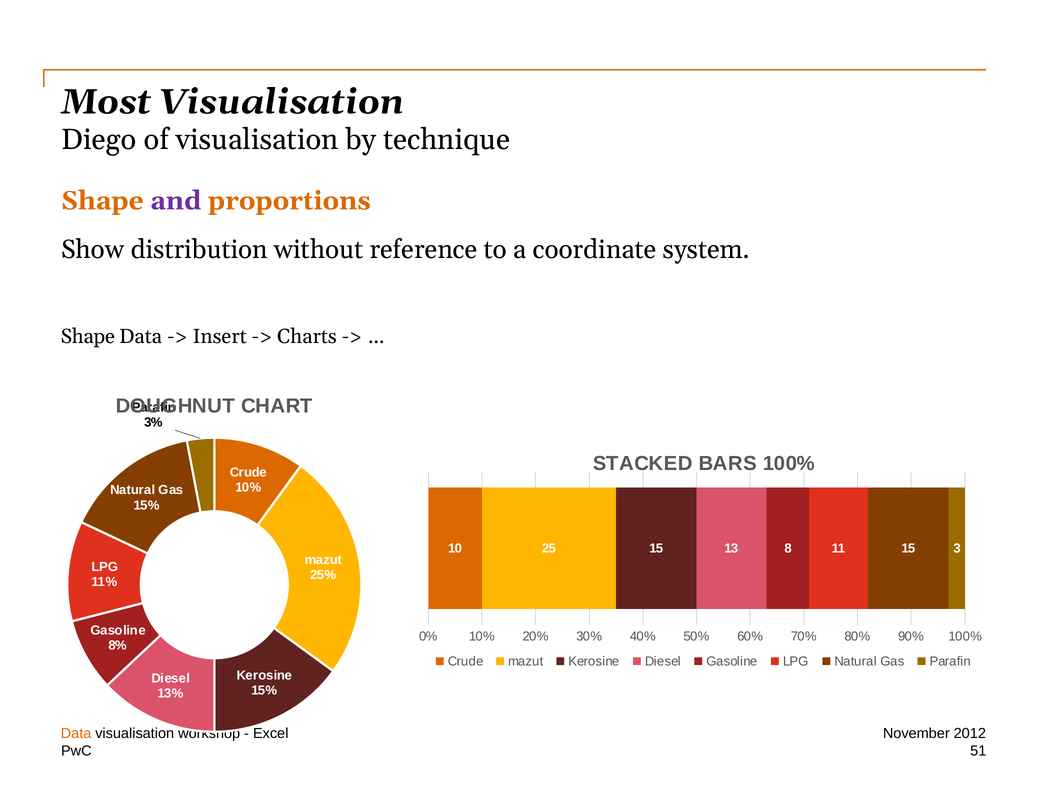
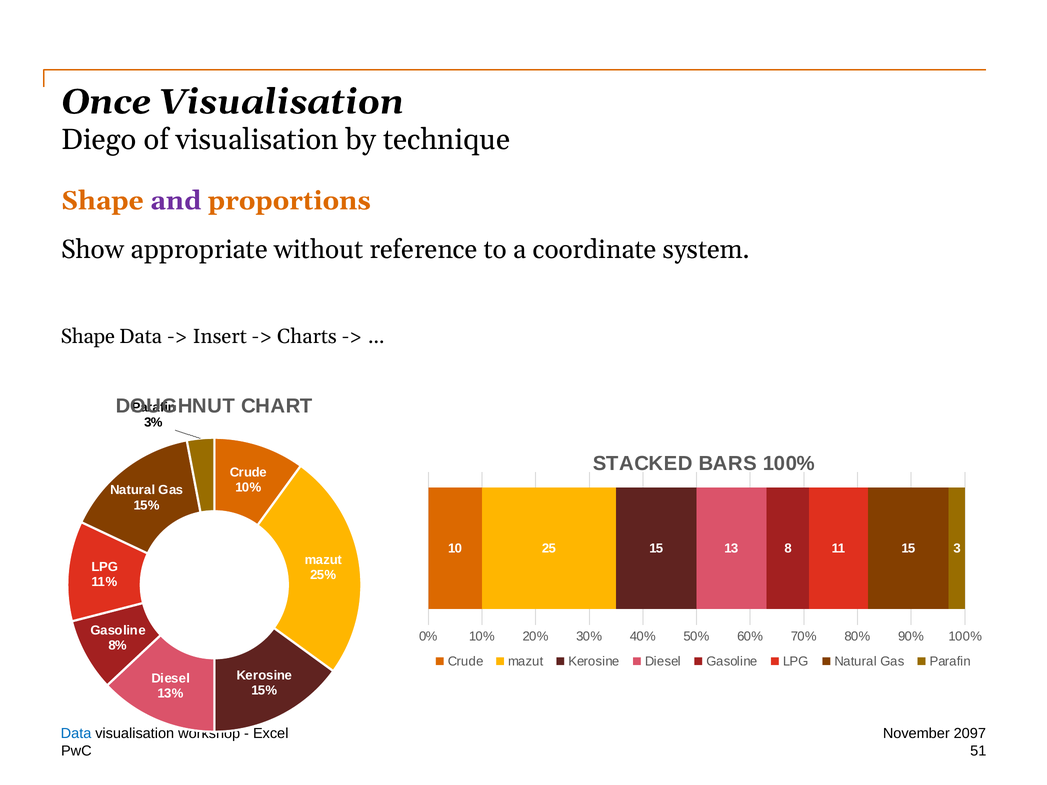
Most: Most -> Once
distribution: distribution -> appropriate
Data at (76, 734) colour: orange -> blue
2012: 2012 -> 2097
